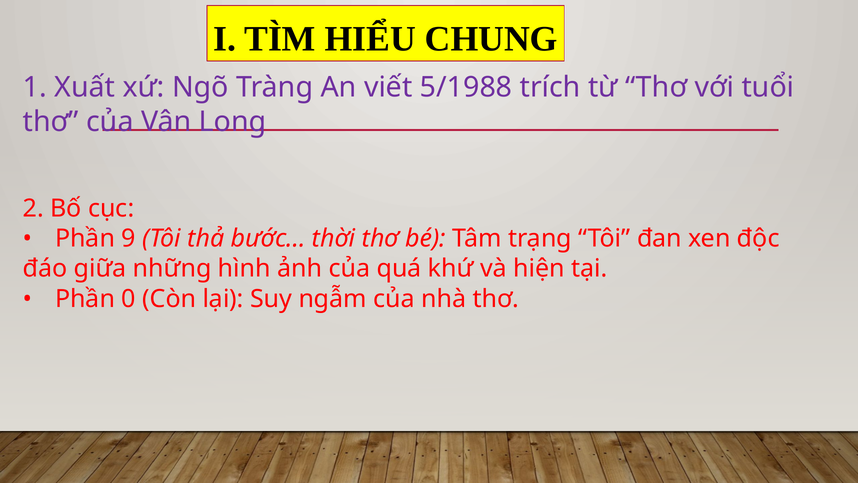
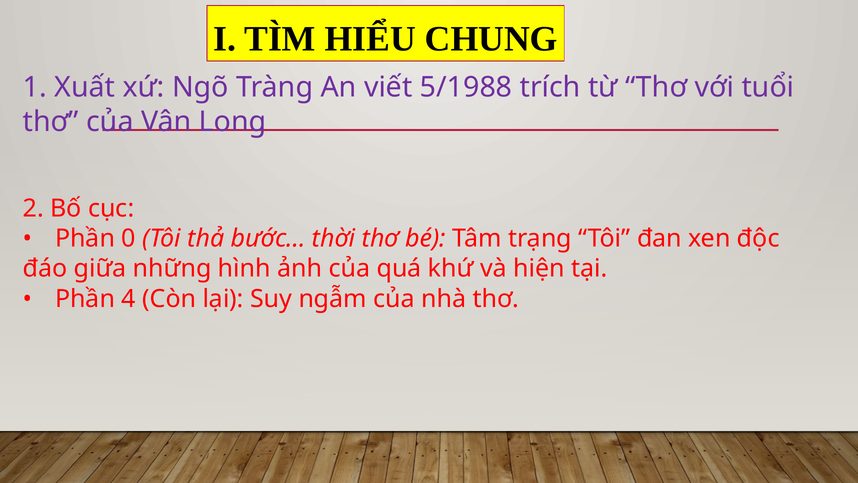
9: 9 -> 0
0: 0 -> 4
